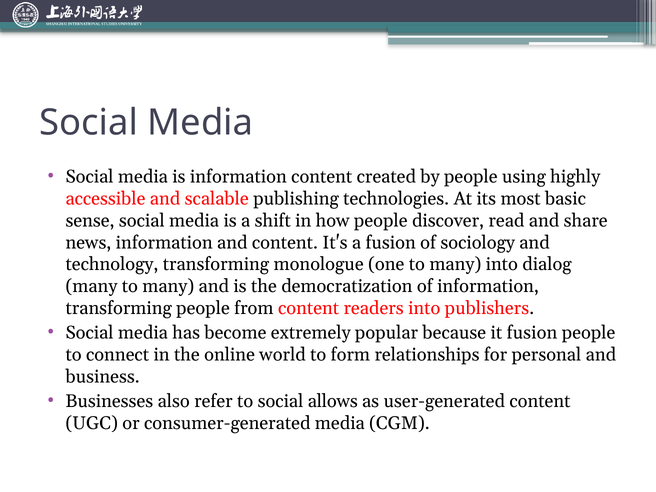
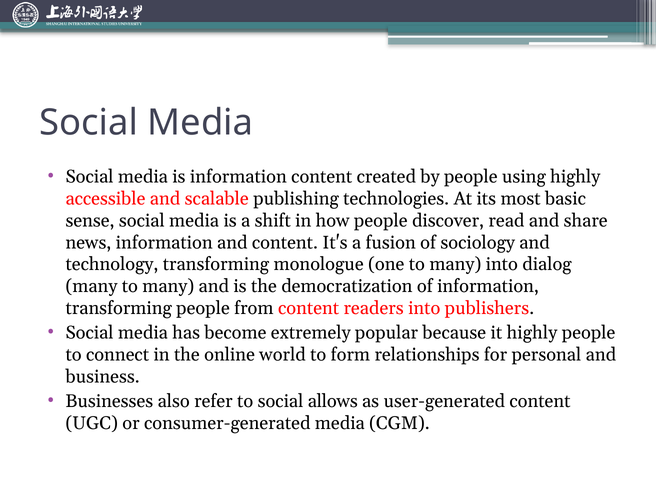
it fusion: fusion -> highly
